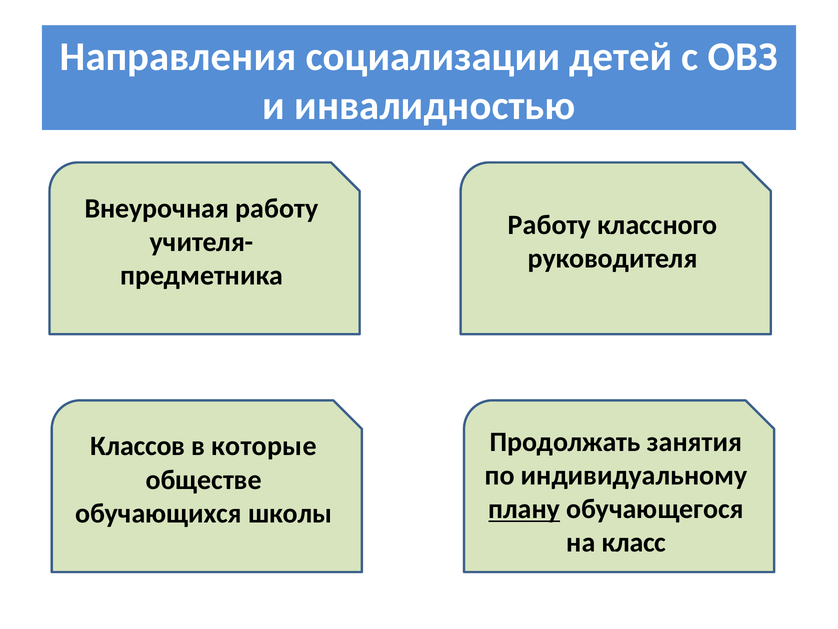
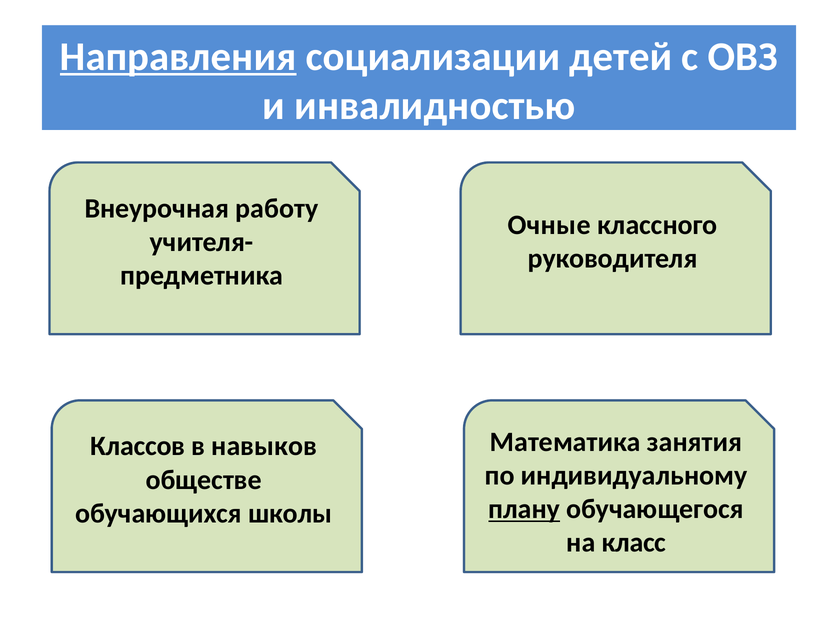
Направления underline: none -> present
Работу at (549, 225): Работу -> Очные
Продолжать: Продолжать -> Математика
которые: которые -> навыков
